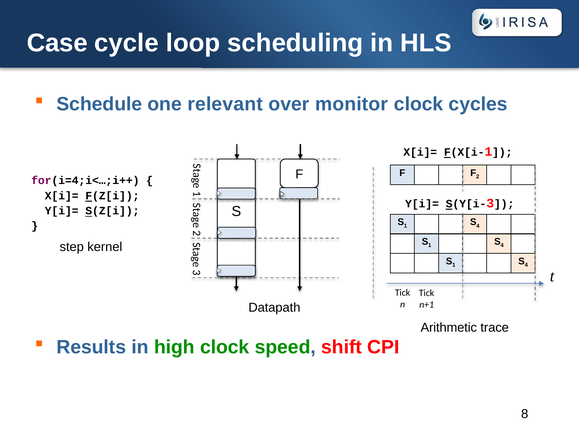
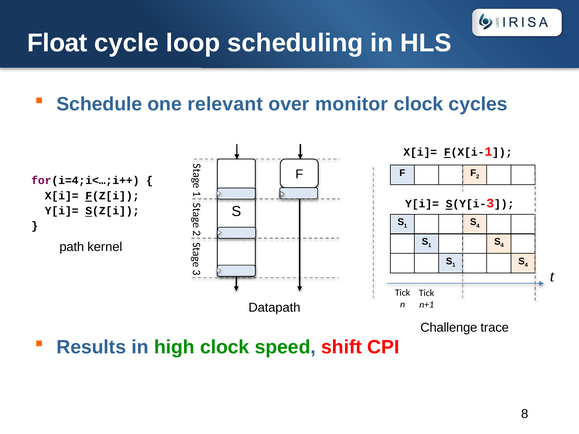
Case: Case -> Float
step: step -> path
Arithmetic: Arithmetic -> Challenge
